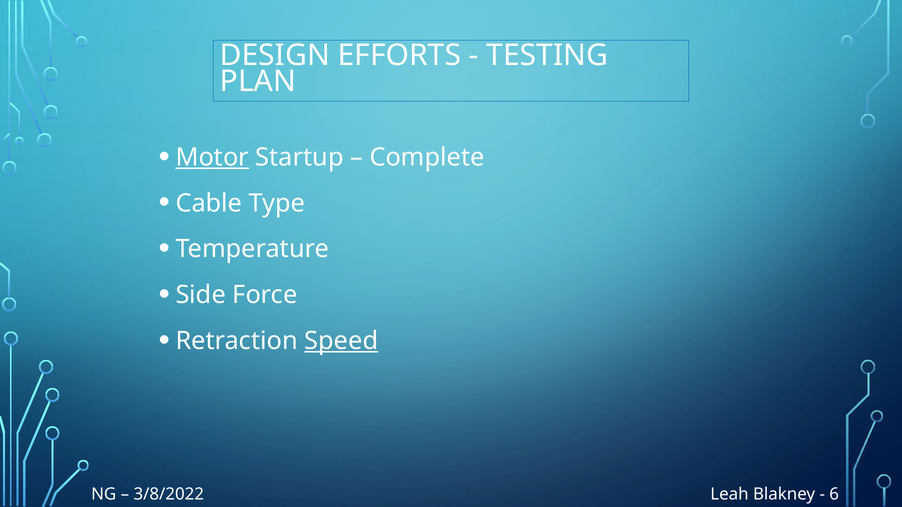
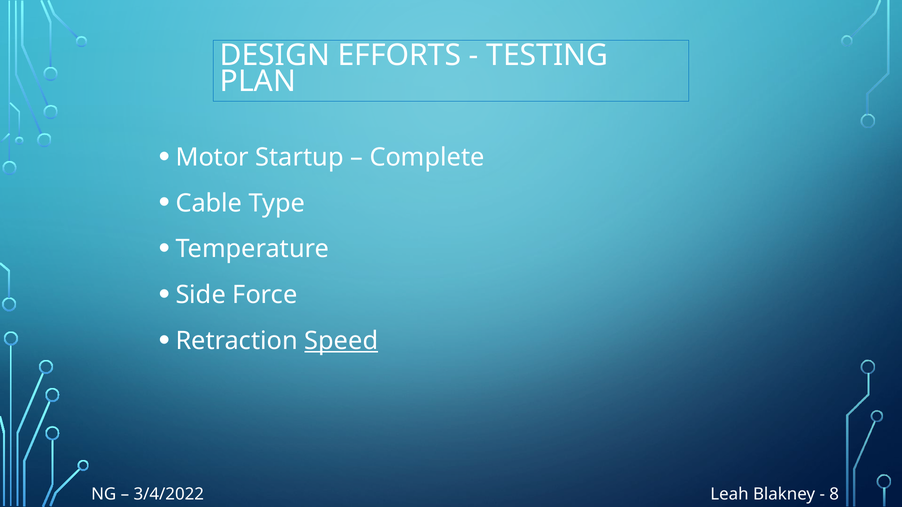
Motor underline: present -> none
3/8/2022: 3/8/2022 -> 3/4/2022
6: 6 -> 8
